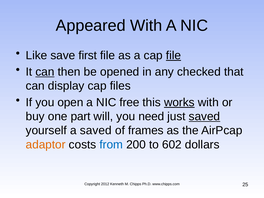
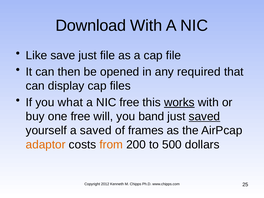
Appeared: Appeared -> Download
save first: first -> just
file at (173, 55) underline: present -> none
can at (45, 72) underline: present -> none
checked: checked -> required
open: open -> what
one part: part -> free
need: need -> band
from colour: blue -> orange
602: 602 -> 500
